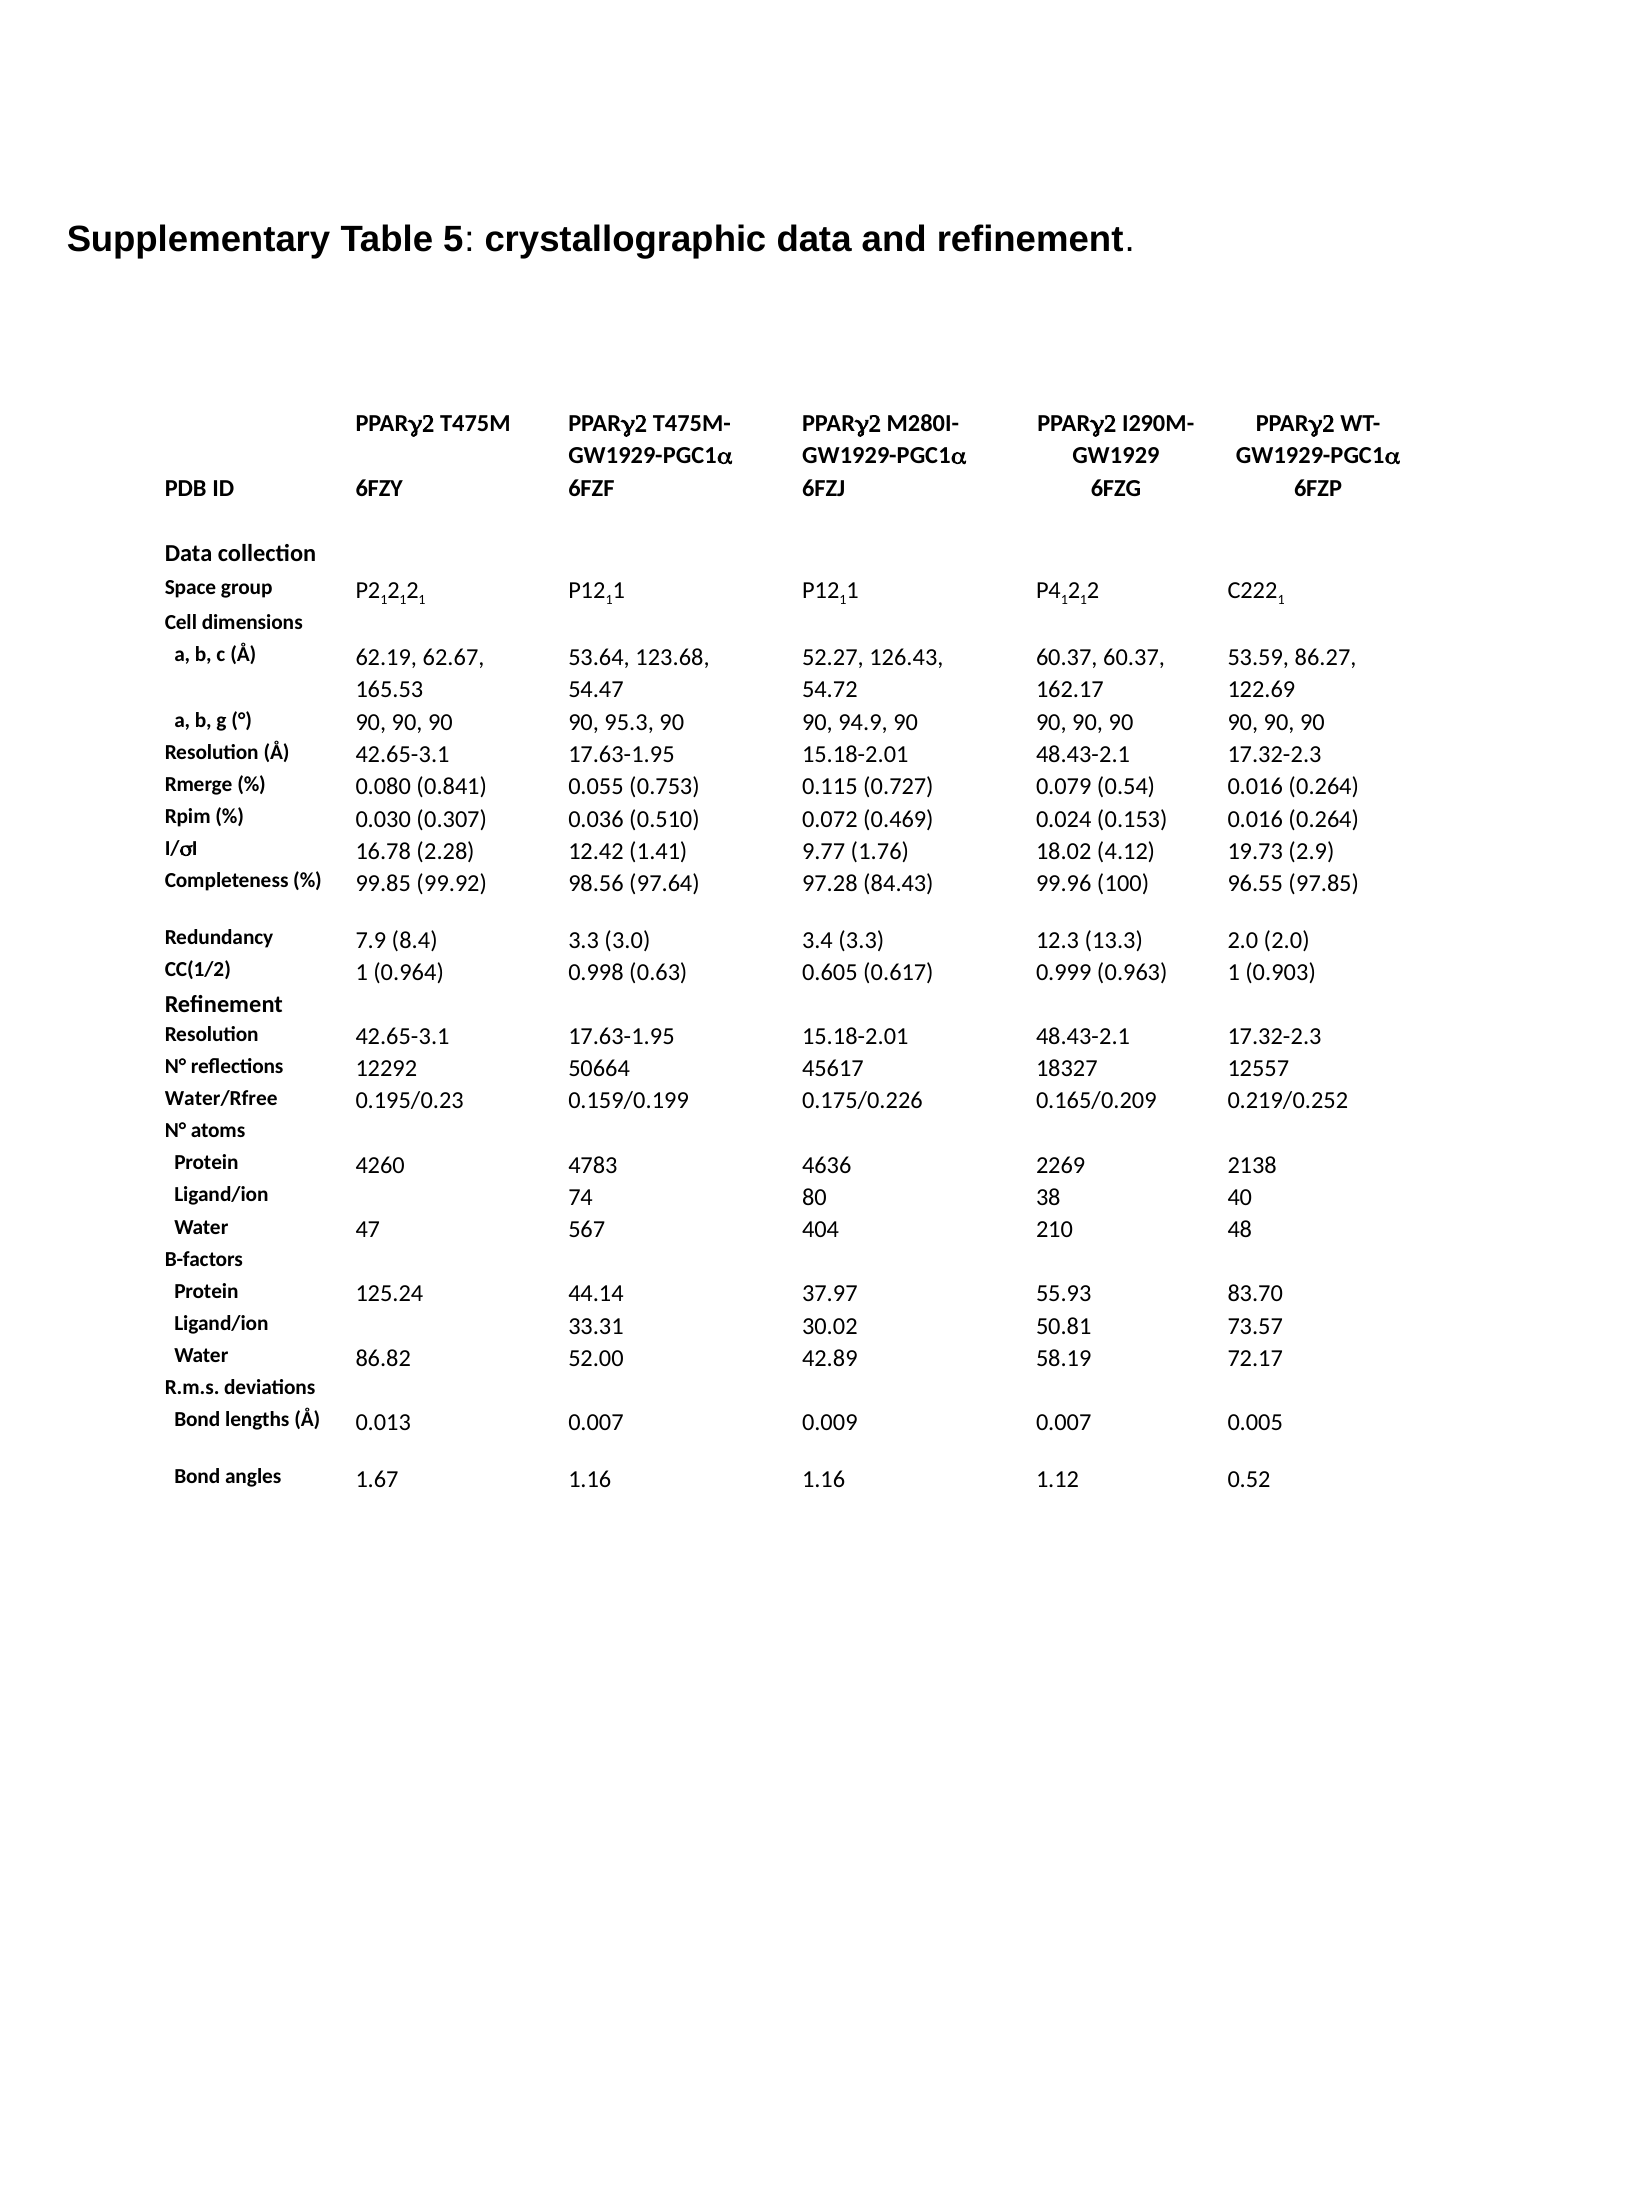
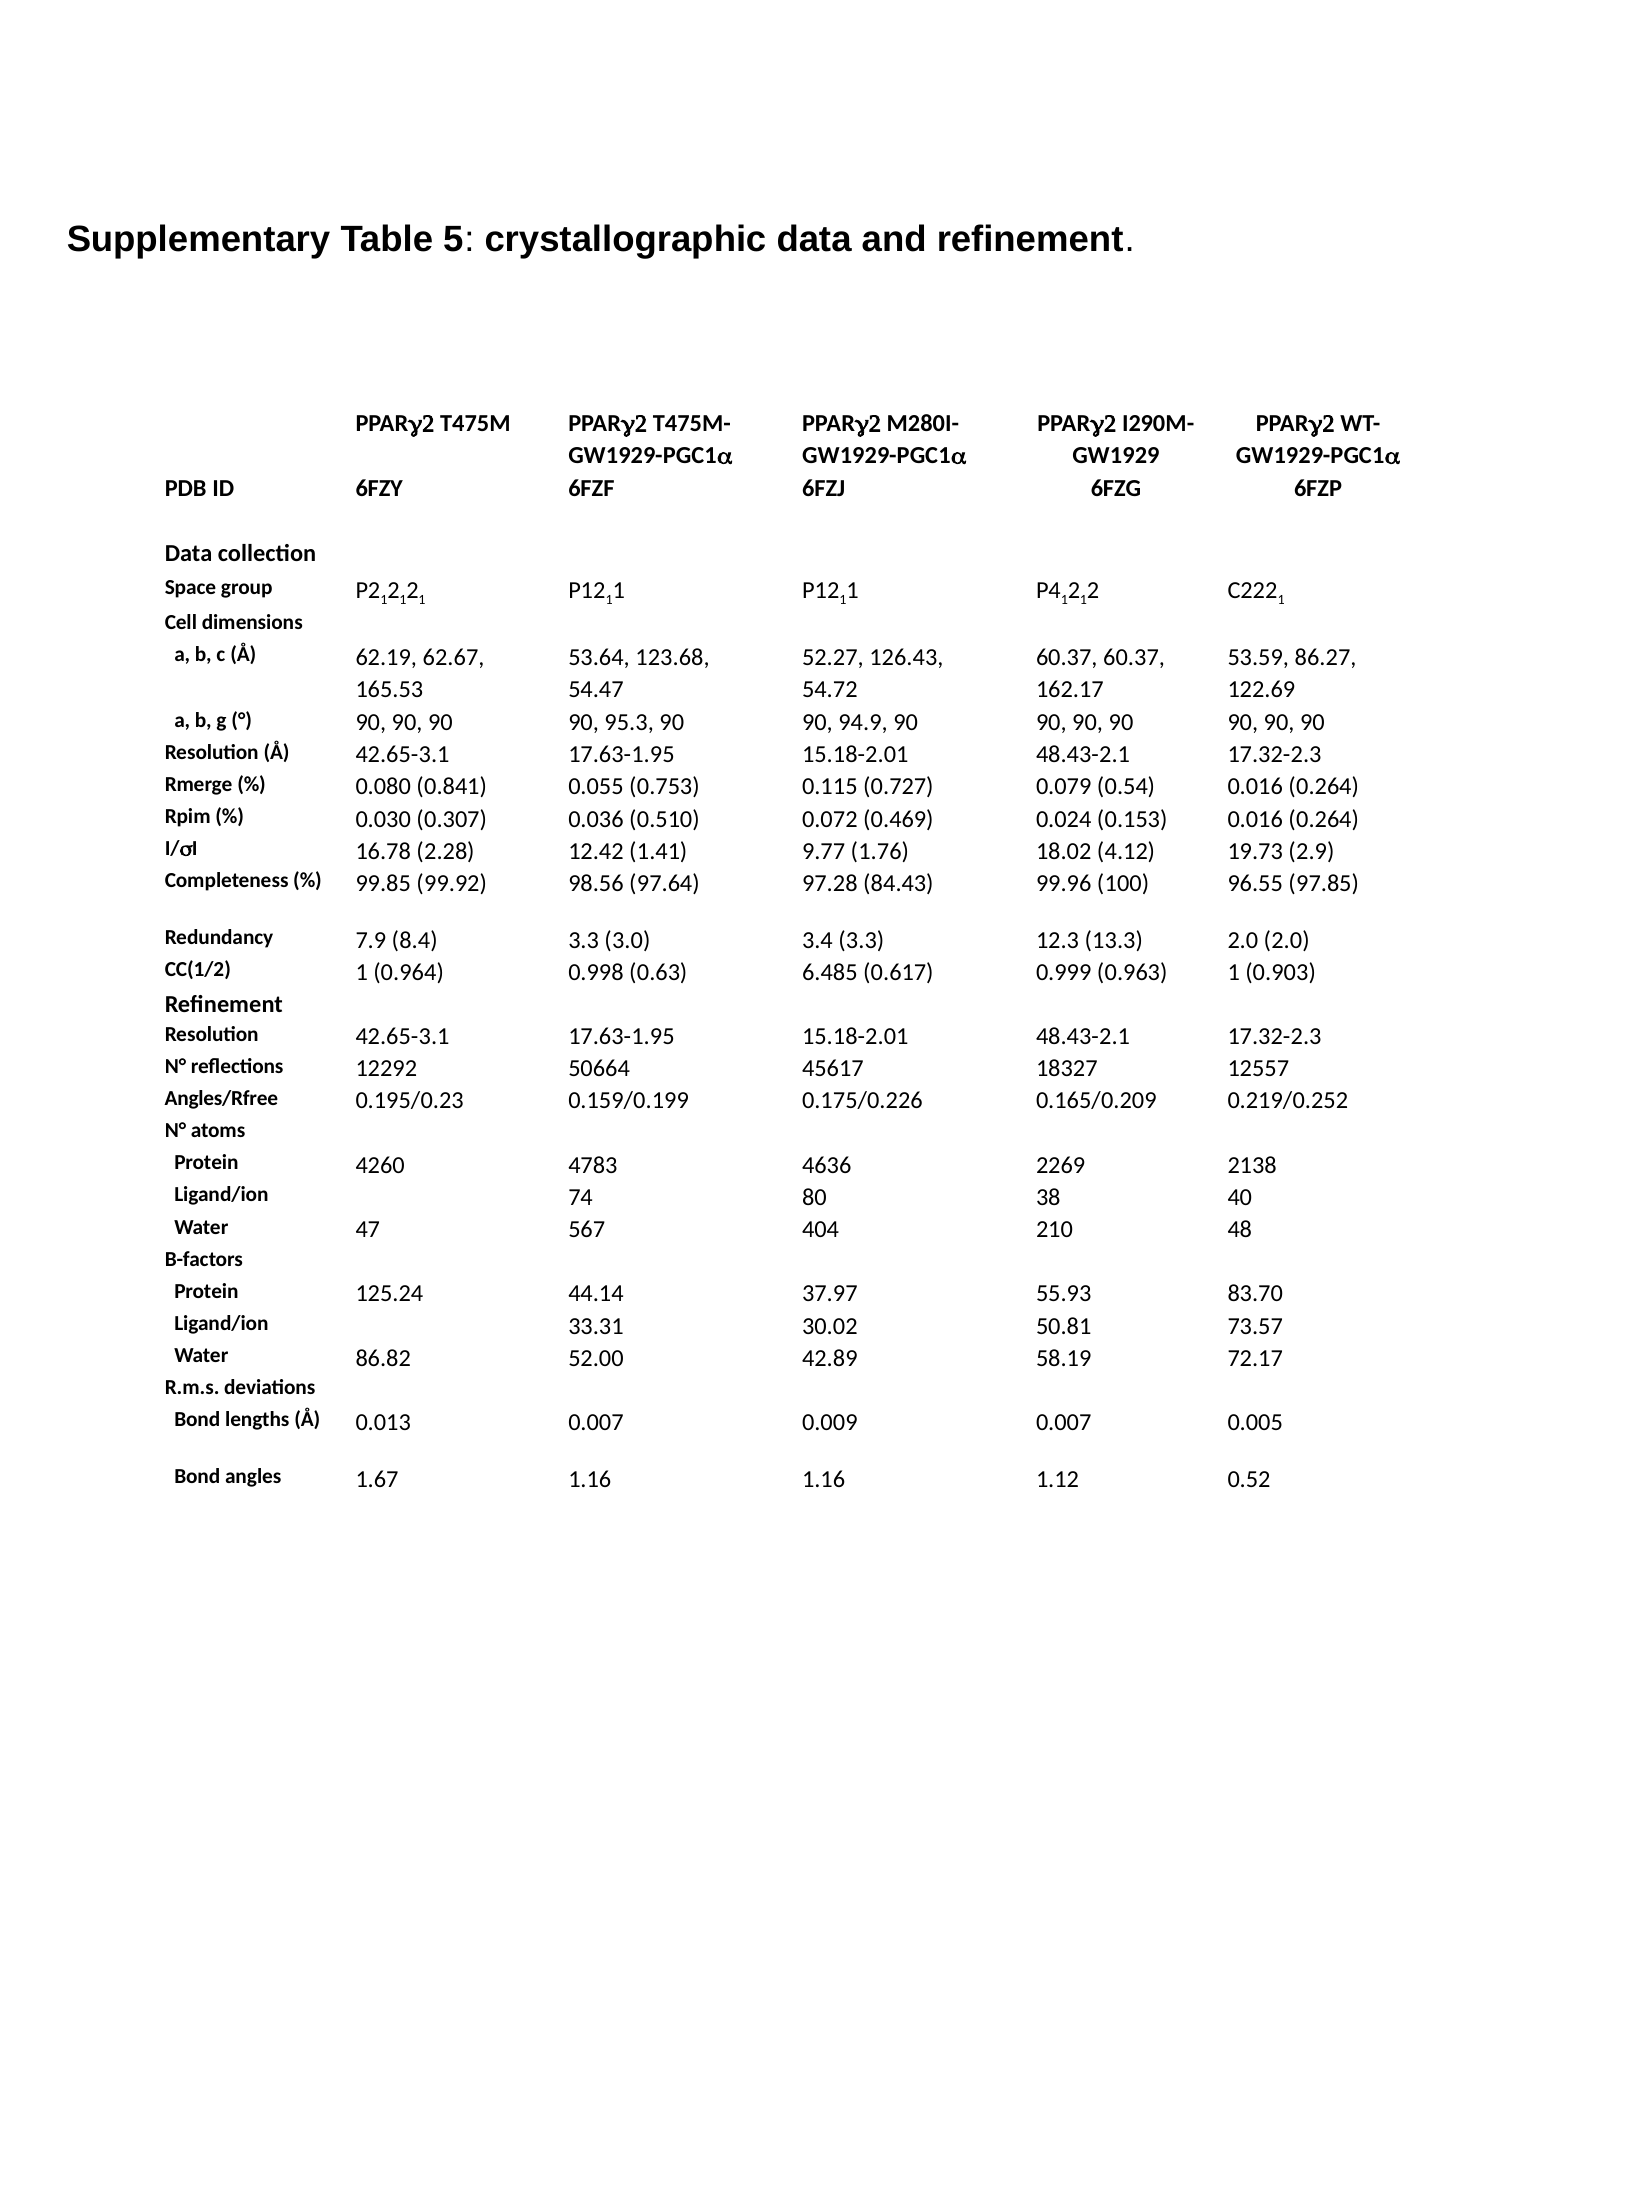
0.605: 0.605 -> 6.485
Water/Rfree: Water/Rfree -> Angles/Rfree
